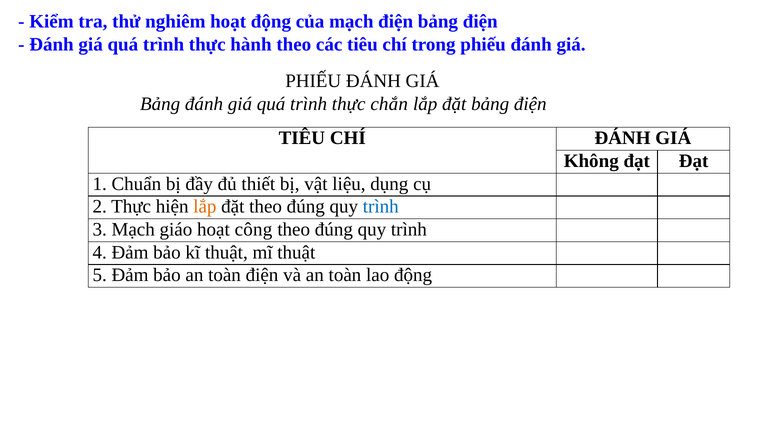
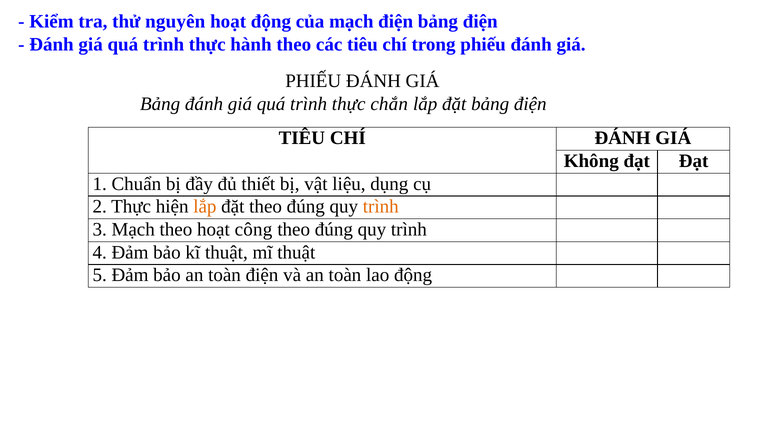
nghiêm: nghiêm -> nguyên
trình at (381, 207) colour: blue -> orange
Mạch giáo: giáo -> theo
